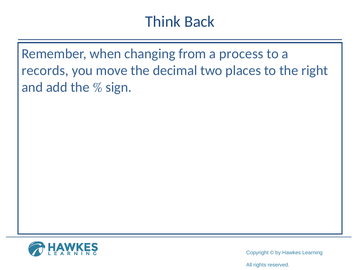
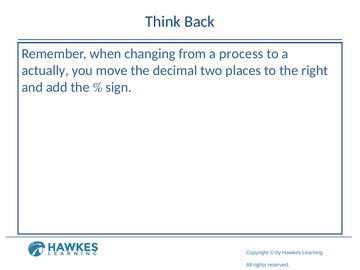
records: records -> actually
